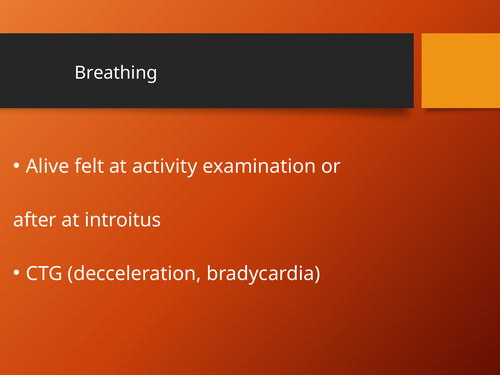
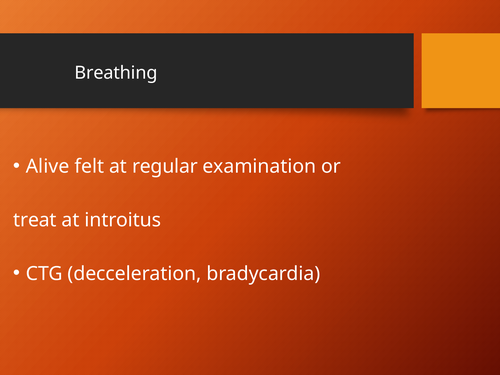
activity: activity -> regular
after: after -> treat
